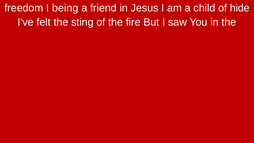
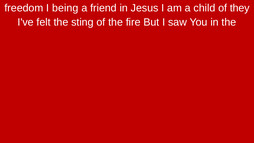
hide: hide -> they
